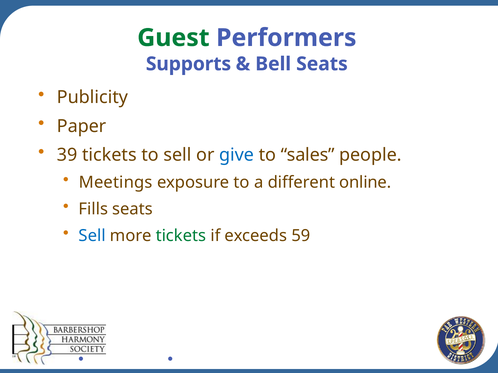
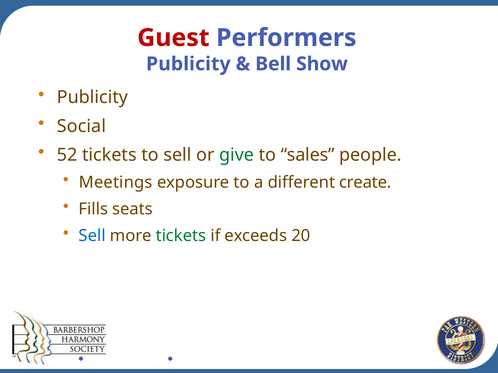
Guest colour: green -> red
Supports at (188, 64): Supports -> Publicity
Bell Seats: Seats -> Show
Paper: Paper -> Social
39: 39 -> 52
give colour: blue -> green
online: online -> create
59: 59 -> 20
